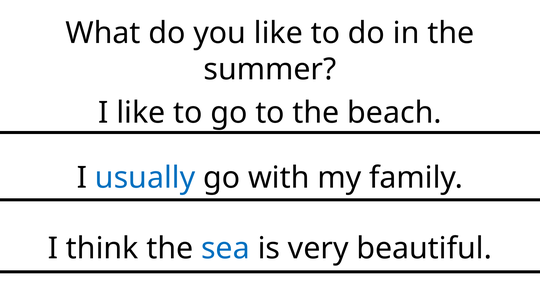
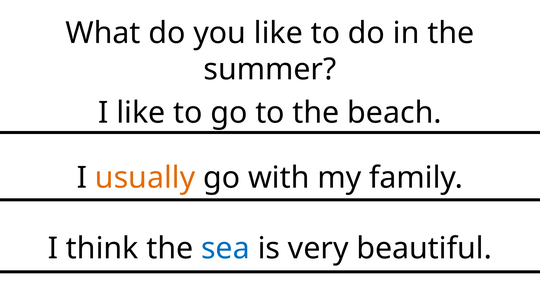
usually colour: blue -> orange
